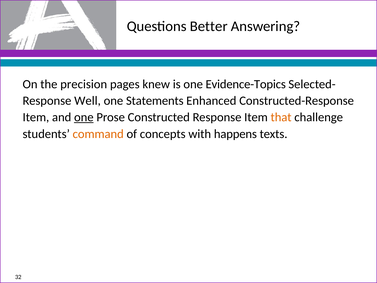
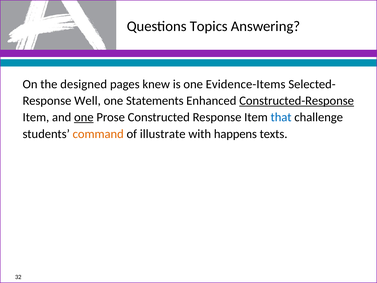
Better: Better -> Topics
precision: precision -> designed
Evidence-Topics: Evidence-Topics -> Evidence-Items
Constructed-Response underline: none -> present
that colour: orange -> blue
concepts: concepts -> illustrate
